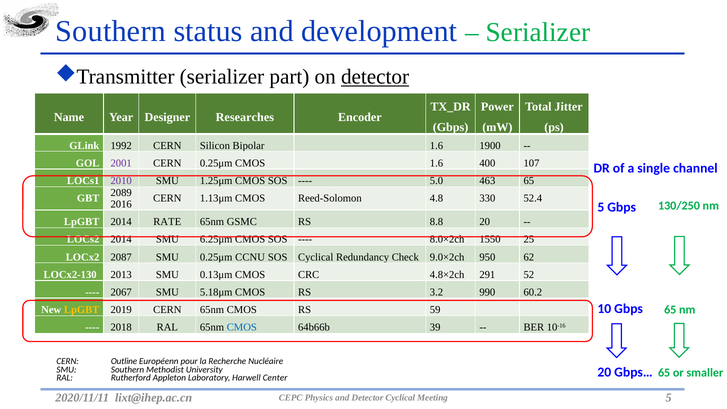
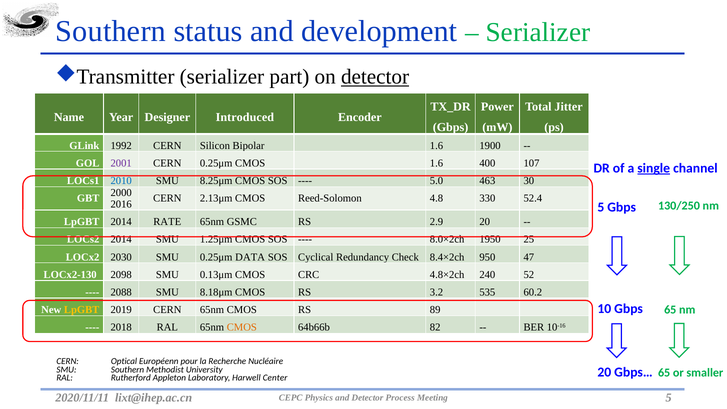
Researches: Researches -> Introduced
single underline: none -> present
2010 colour: purple -> blue
1.25μm: 1.25μm -> 8.25μm
463 65: 65 -> 30
2089: 2089 -> 2000
1.13μm: 1.13μm -> 2.13μm
8.8: 8.8 -> 2.9
6.25μm: 6.25μm -> 1.25μm
1550: 1550 -> 1950
2087: 2087 -> 2030
CCNU: CCNU -> DATA
9.0×2ch: 9.0×2ch -> 8.4×2ch
62: 62 -> 47
2013: 2013 -> 2098
291: 291 -> 240
2067: 2067 -> 2088
5.18μm: 5.18μm -> 8.18μm
990: 990 -> 535
59: 59 -> 89
CMOS at (242, 327) colour: blue -> orange
39: 39 -> 82
Outline: Outline -> Optical
Detector Cyclical: Cyclical -> Process
